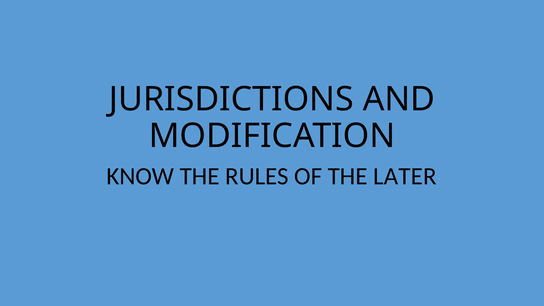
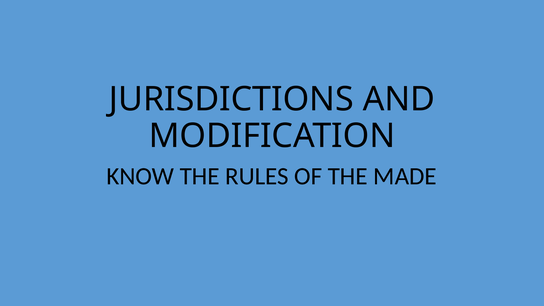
LATER: LATER -> MADE
